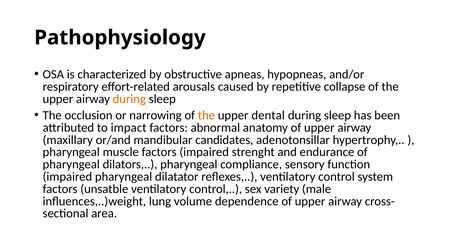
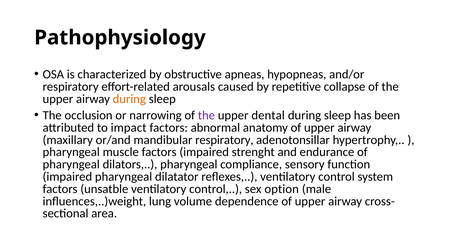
the at (206, 116) colour: orange -> purple
mandibular candidates: candidates -> respiratory
variety: variety -> option
